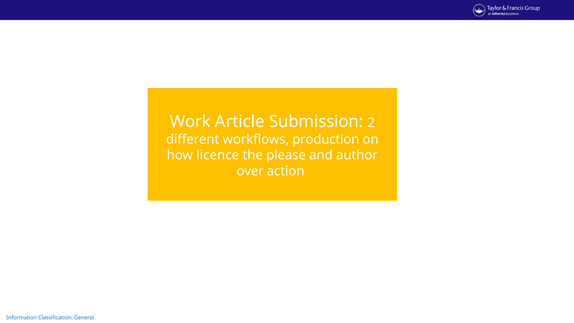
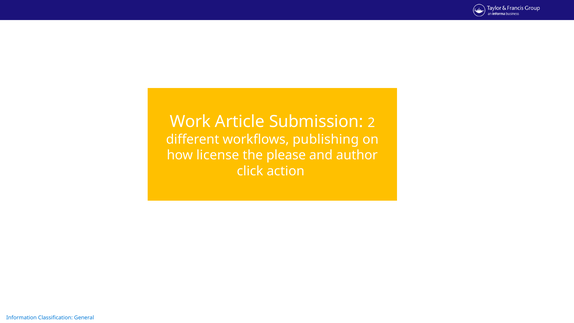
production: production -> publishing
licence: licence -> license
over: over -> click
